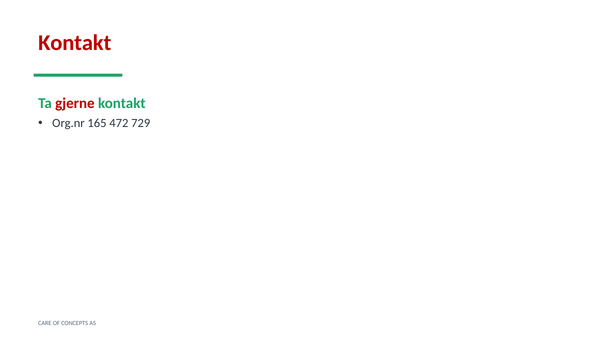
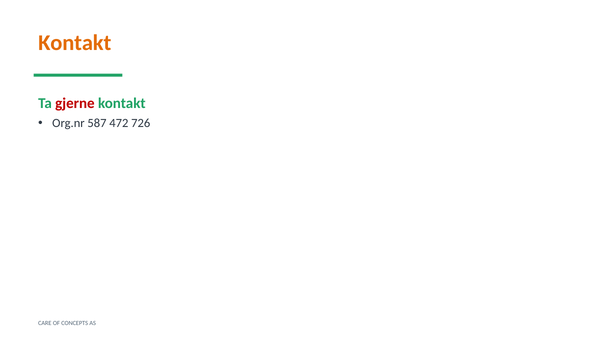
Kontakt at (75, 43) colour: red -> orange
165: 165 -> 587
729: 729 -> 726
